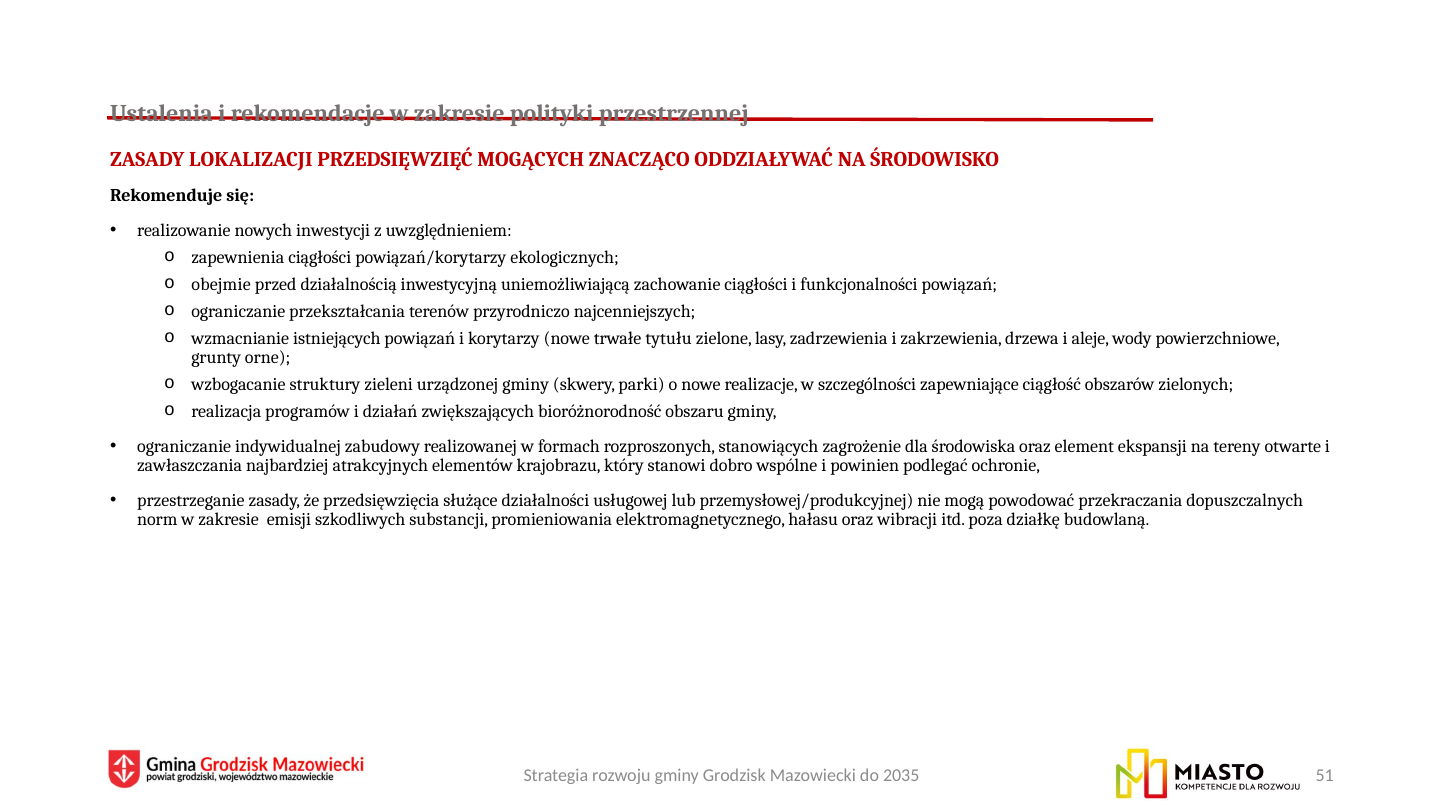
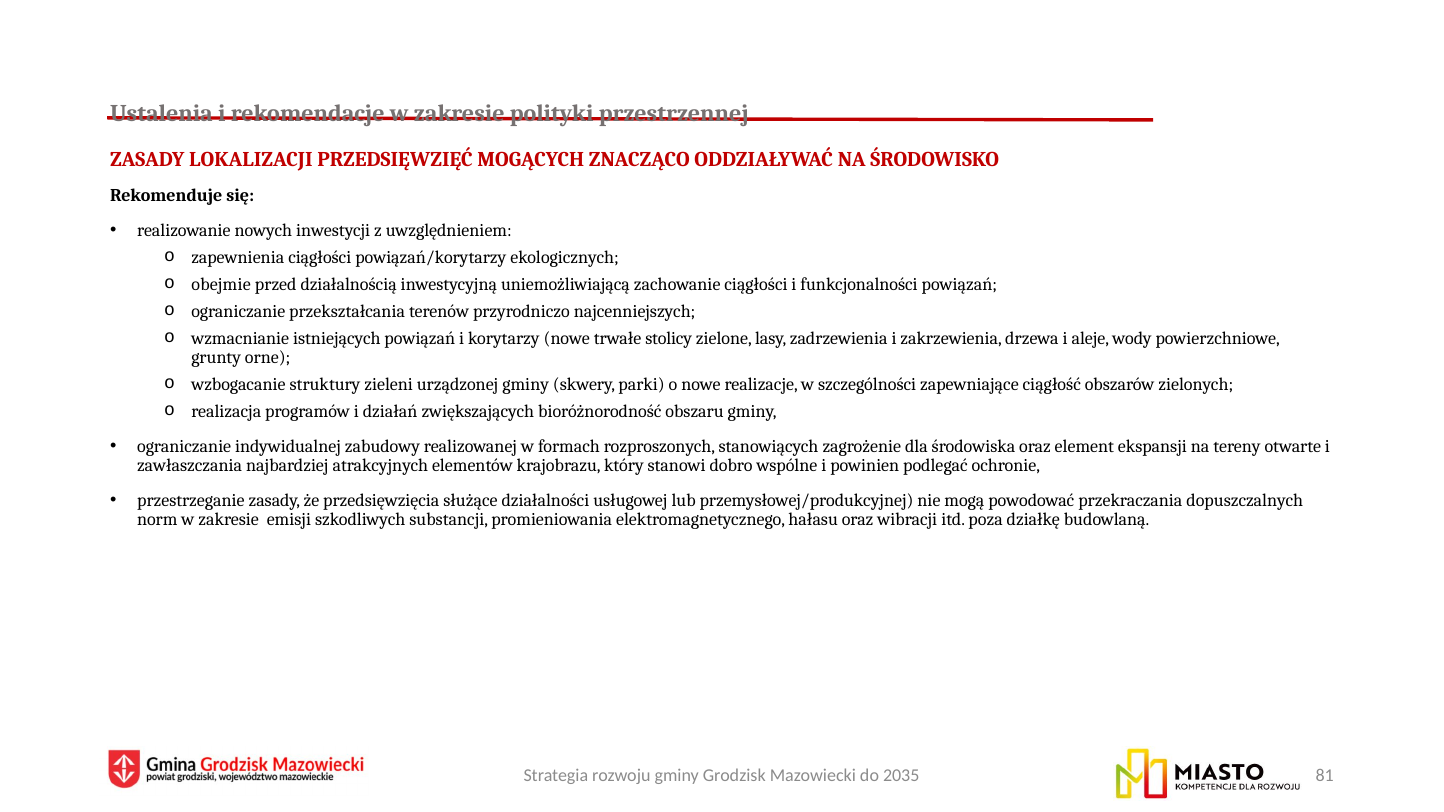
tytułu: tytułu -> stolicy
51: 51 -> 81
